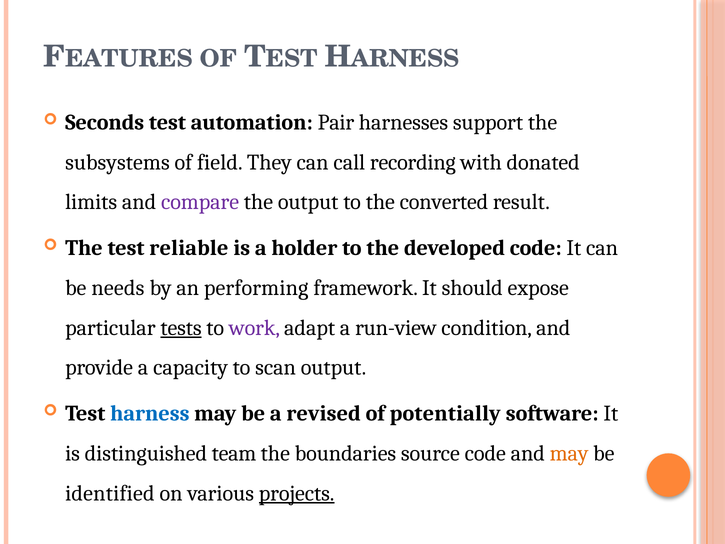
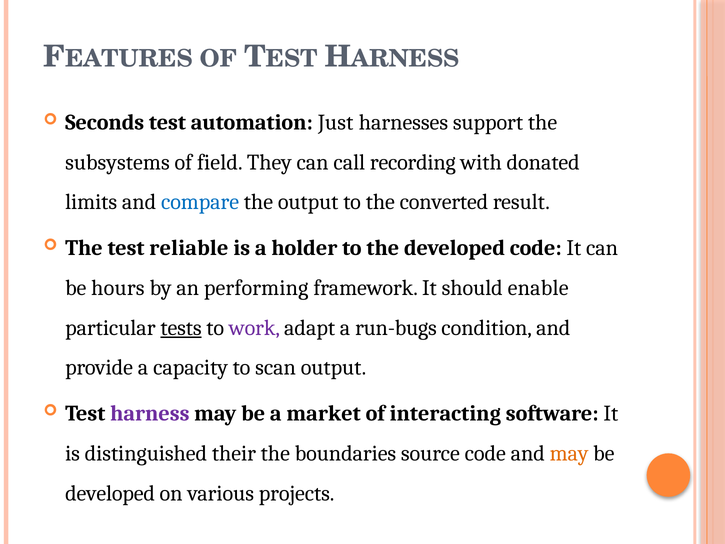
Pair: Pair -> Just
compare colour: purple -> blue
needs: needs -> hours
expose: expose -> enable
run-view: run-view -> run-bugs
harness colour: blue -> purple
revised: revised -> market
potentially: potentially -> interacting
team: team -> their
identified at (110, 493): identified -> developed
projects underline: present -> none
